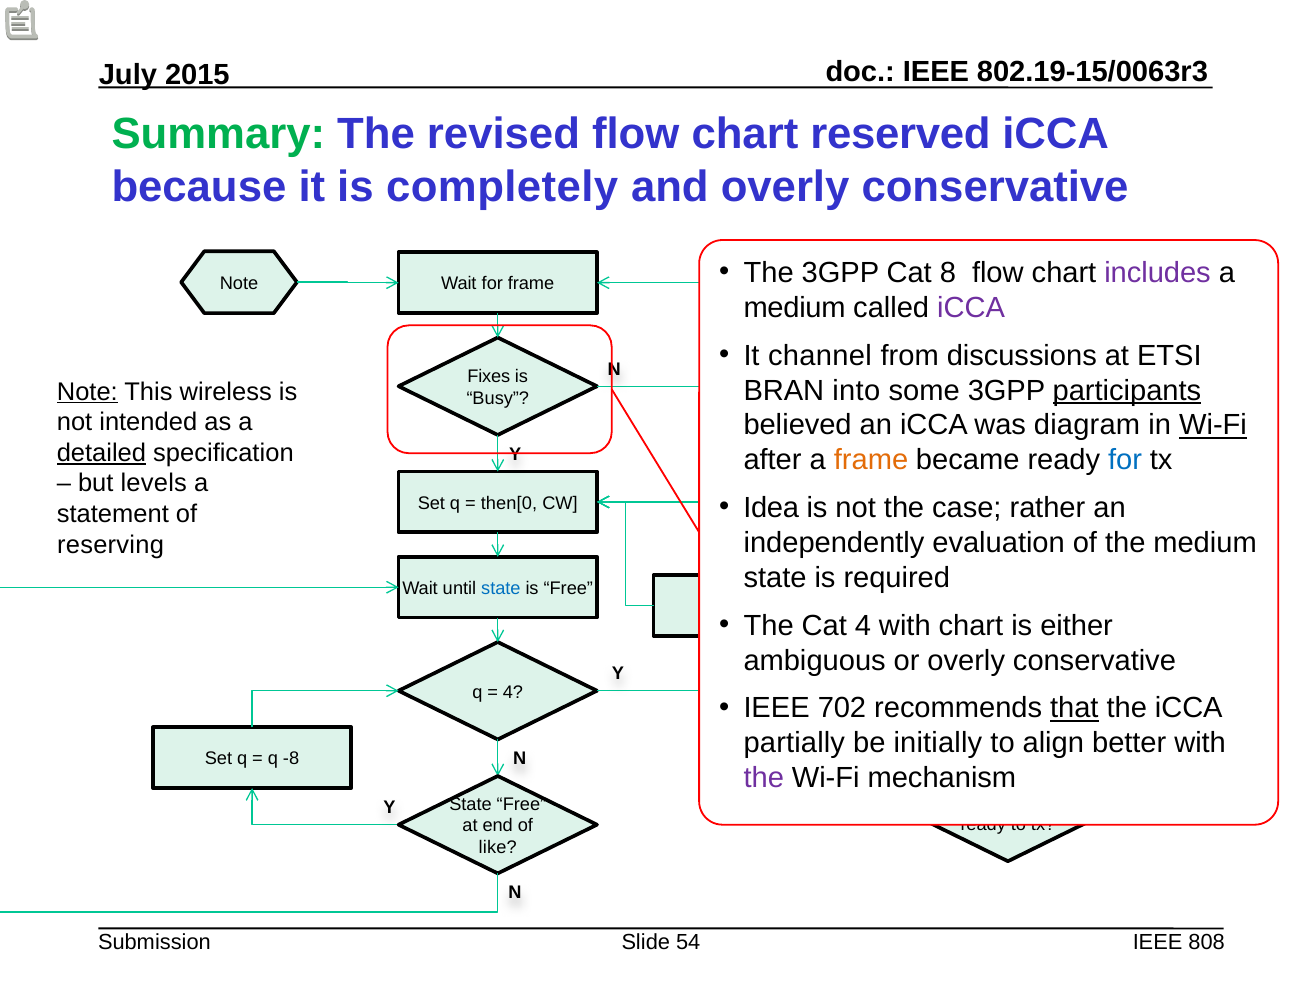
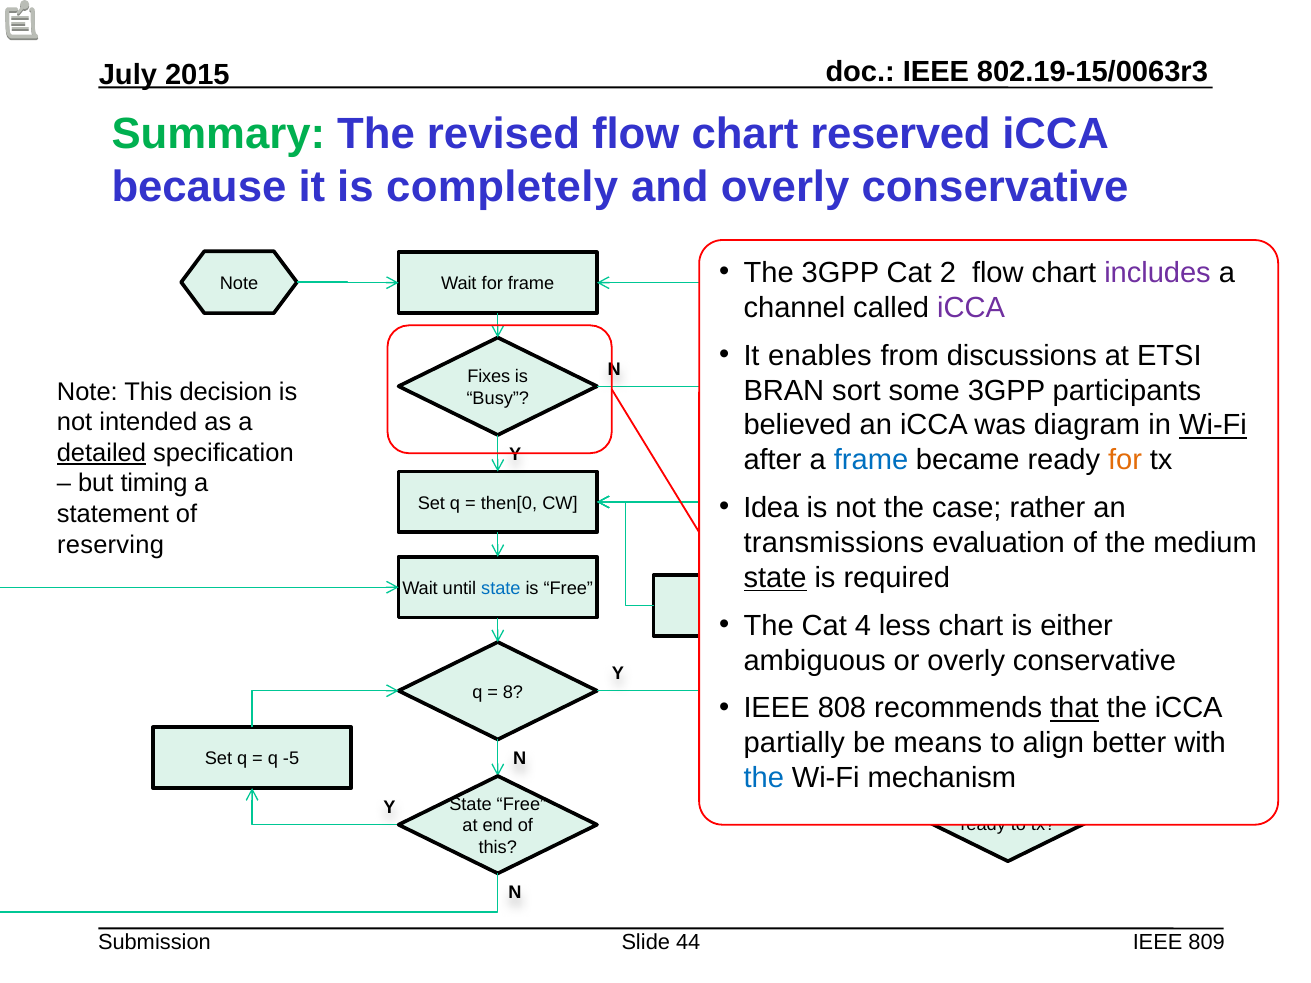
8: 8 -> 2
medium at (795, 308): medium -> channel
channel: channel -> enables
into: into -> sort
participants underline: present -> none
Note at (87, 392) underline: present -> none
wireless: wireless -> decision
frame at (871, 460) colour: orange -> blue
for at (1125, 460) colour: blue -> orange
levels: levels -> timing
independently: independently -> transmissions
state at (775, 578) underline: none -> present
4 with: with -> less
4 at (513, 692): 4 -> 8
702: 702 -> 808
initially: initially -> means
-8: -8 -> -5
the at (764, 778) colour: purple -> blue
like at (498, 848): like -> this
54: 54 -> 44
808: 808 -> 809
